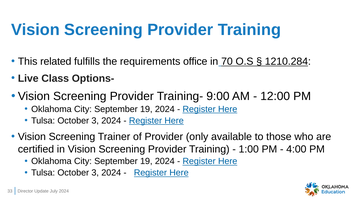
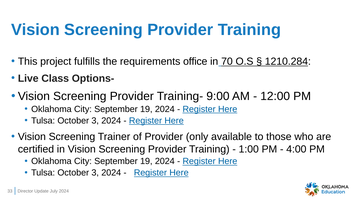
related: related -> project
